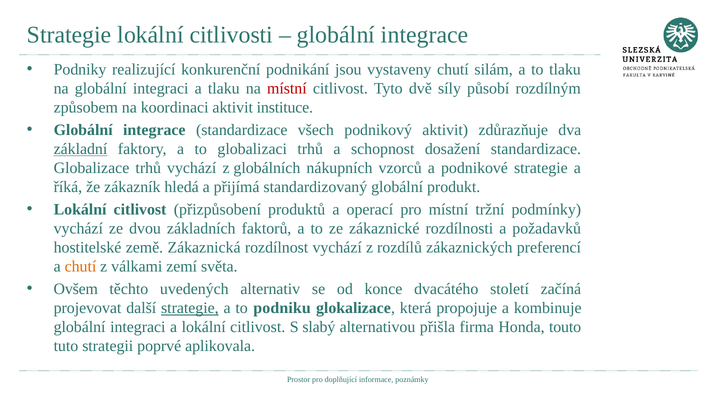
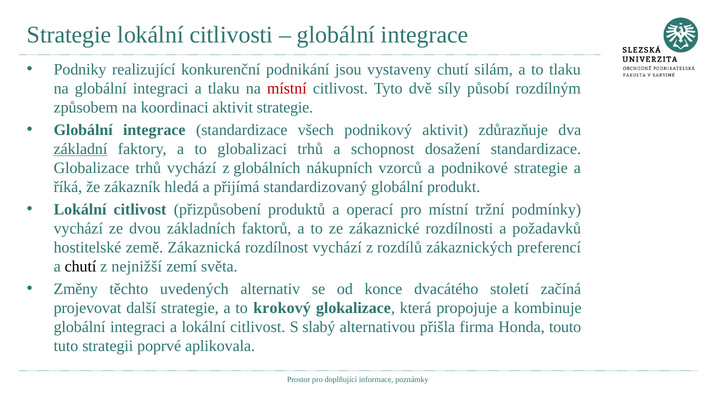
aktivit instituce: instituce -> strategie
chutí at (81, 266) colour: orange -> black
válkami: válkami -> nejnižší
Ovšem: Ovšem -> Změny
strategie at (190, 308) underline: present -> none
podniku: podniku -> krokový
